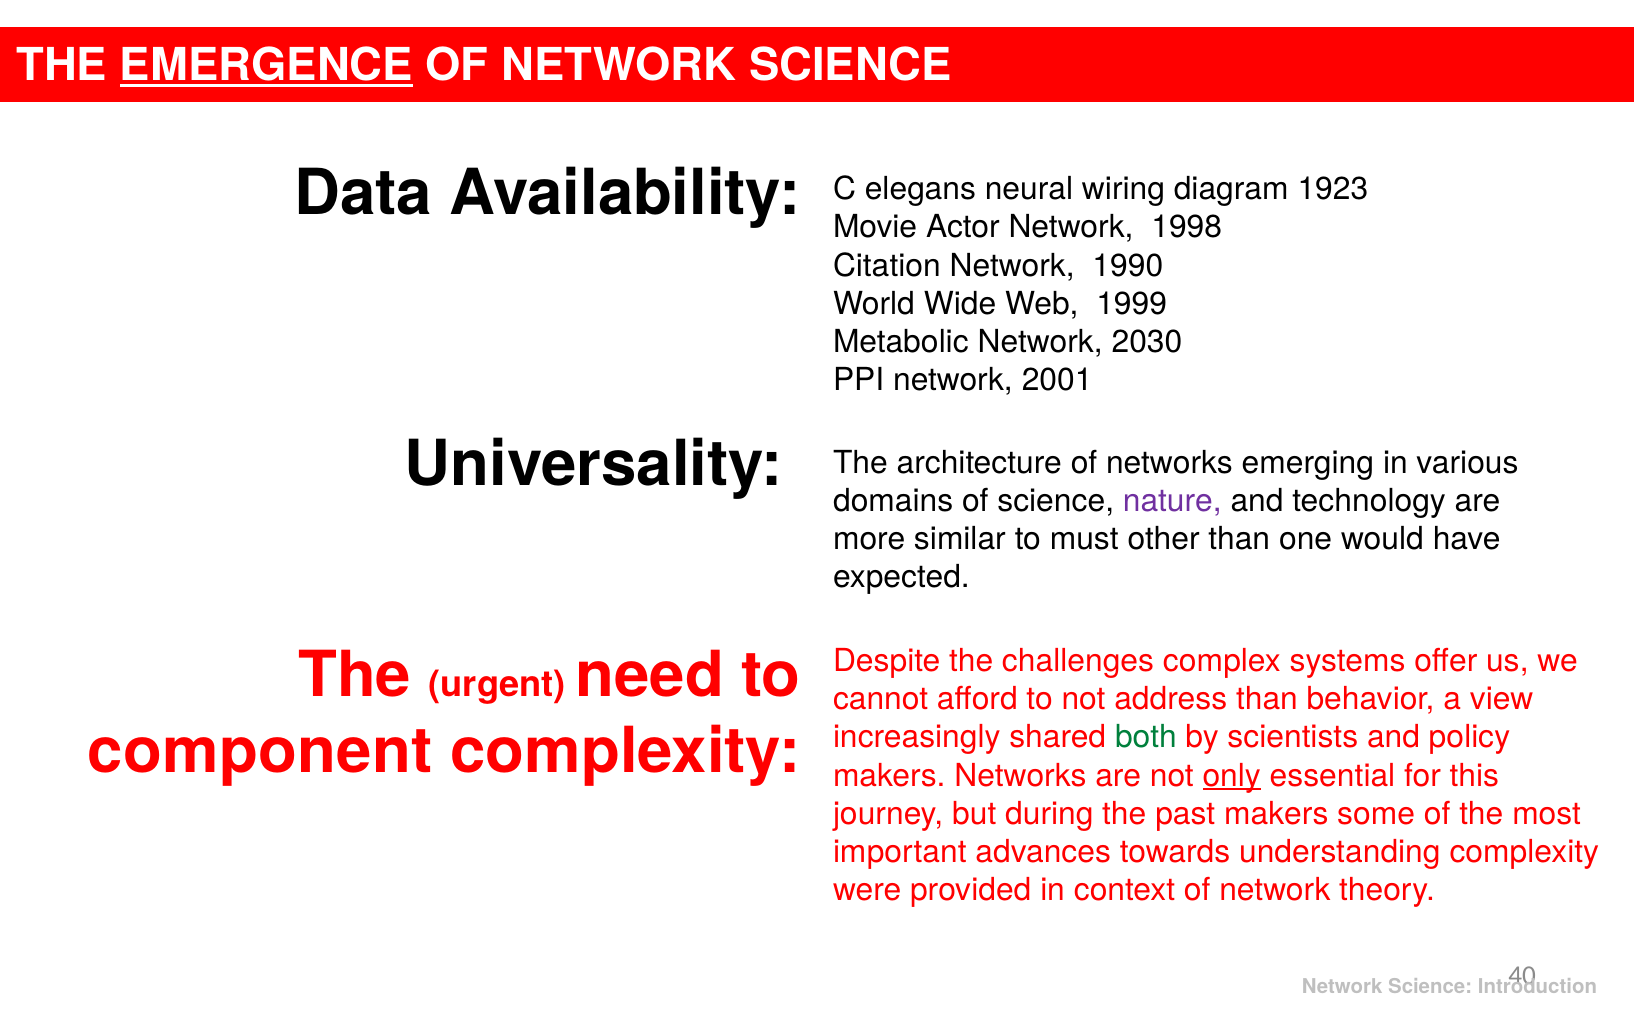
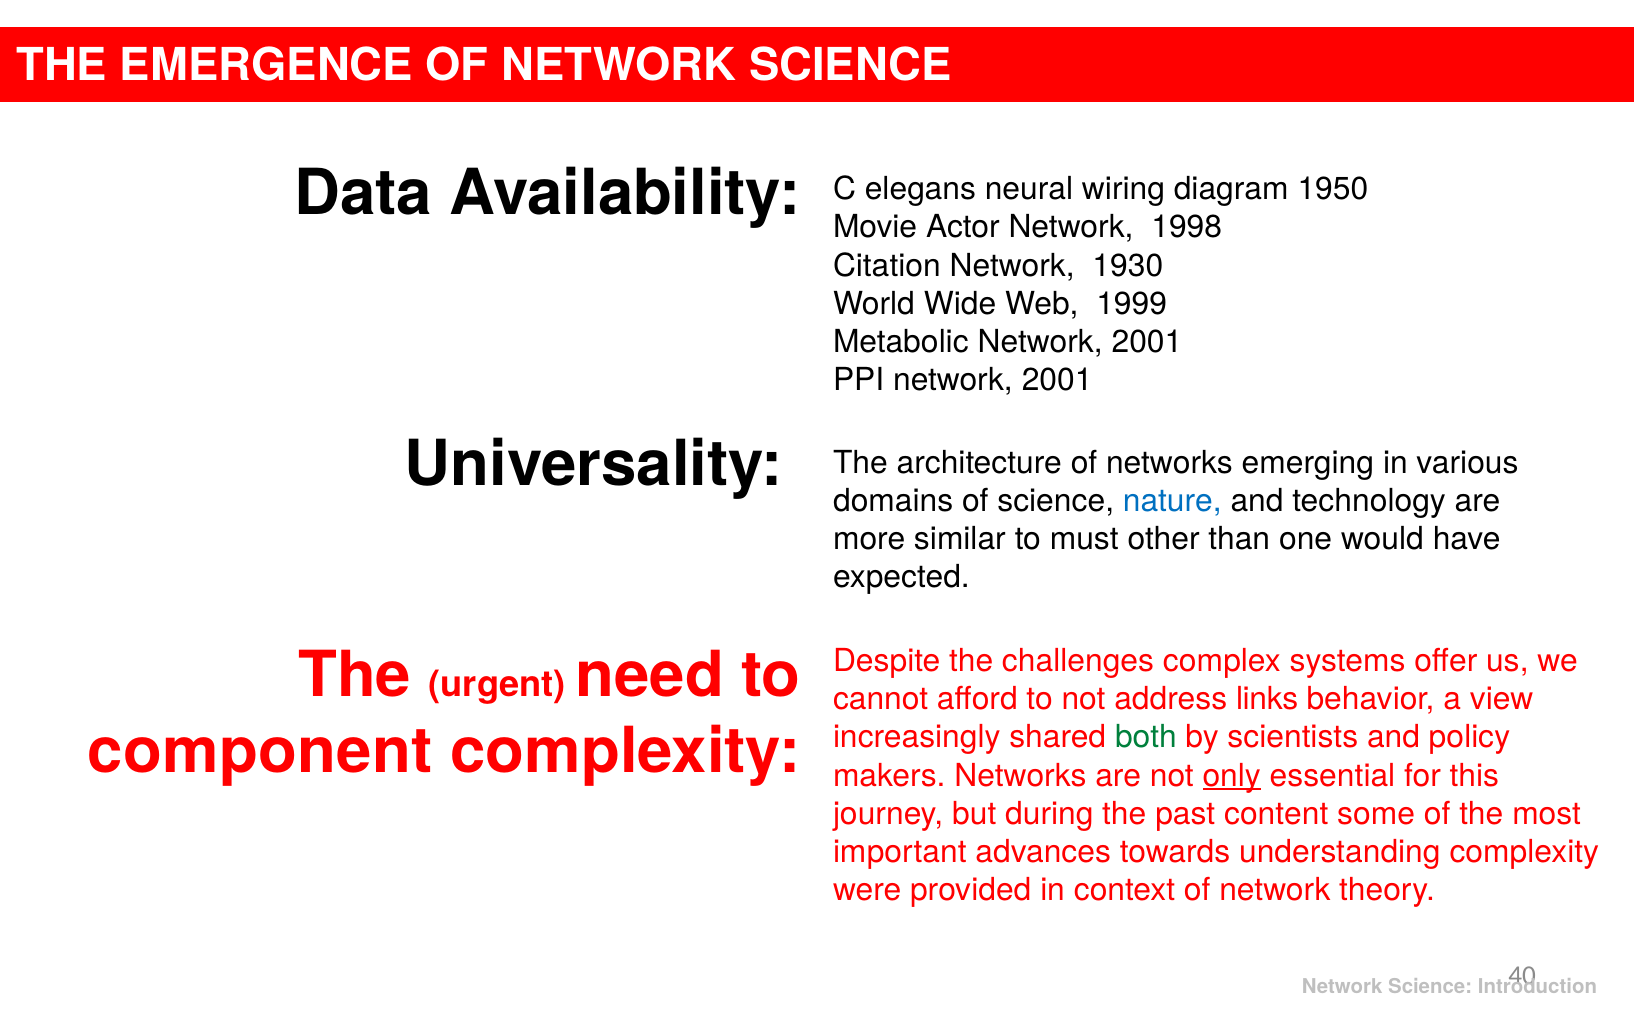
EMERGENCE underline: present -> none
1923: 1923 -> 1950
1990: 1990 -> 1930
Metabolic Network 2030: 2030 -> 2001
nature colour: purple -> blue
address than: than -> links
past makers: makers -> content
